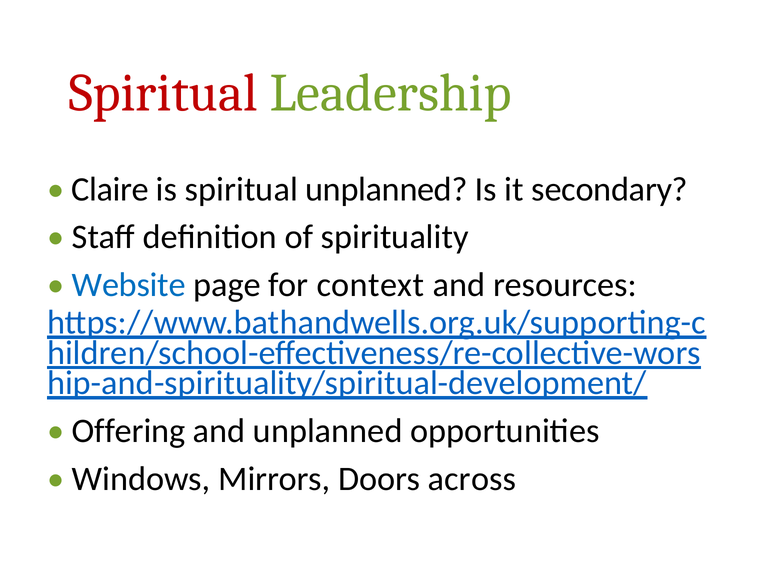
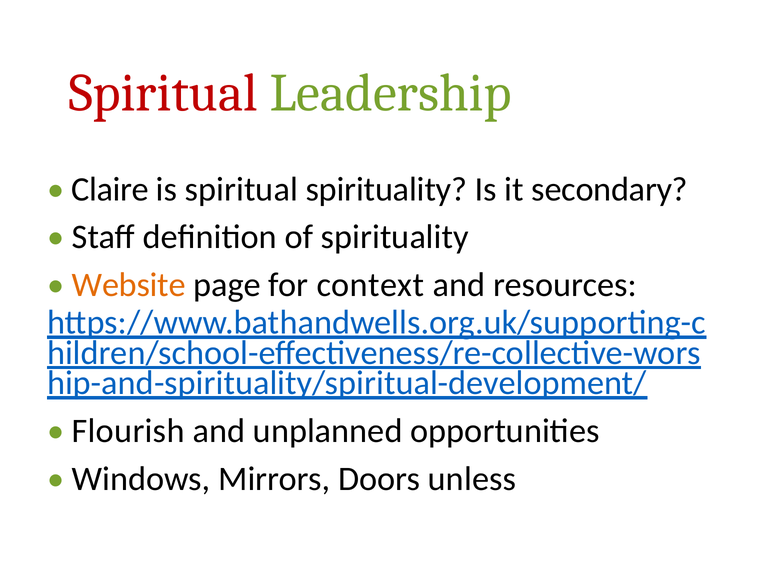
spiritual unplanned: unplanned -> spirituality
Website colour: blue -> orange
Offering: Offering -> Flourish
across: across -> unless
